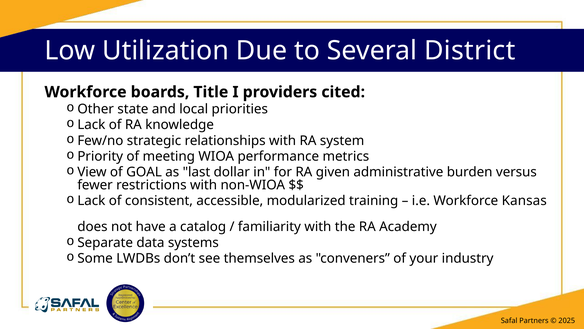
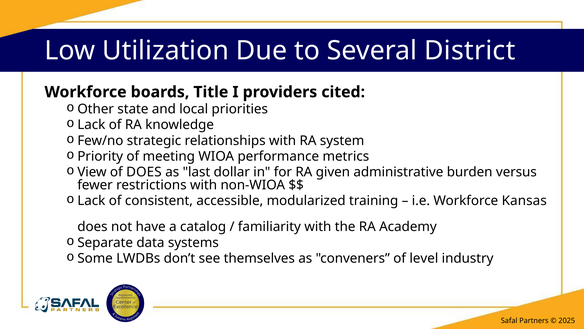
of GOAL: GOAL -> DOES
your: your -> level
